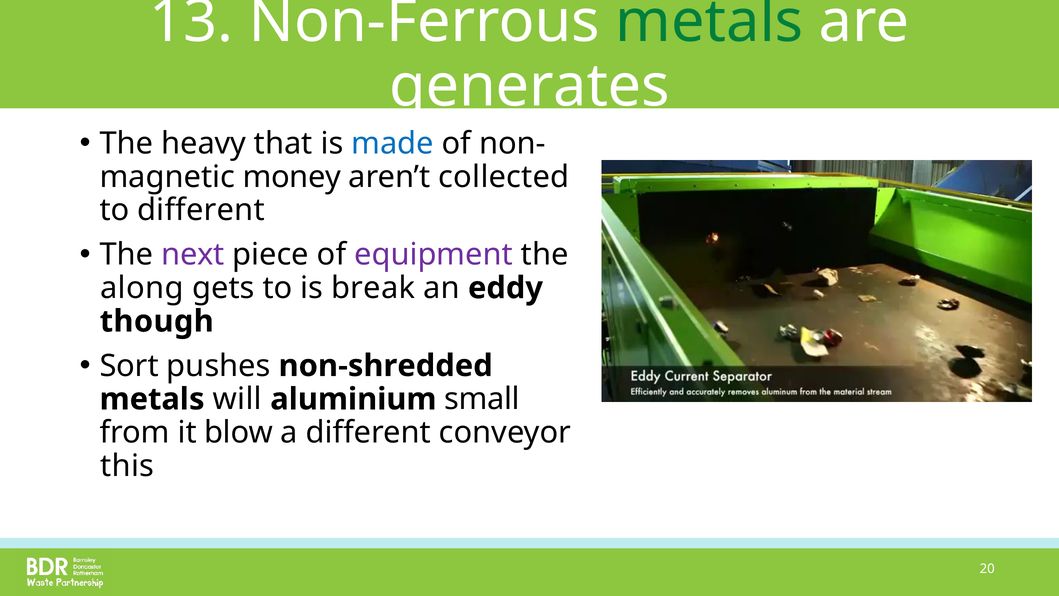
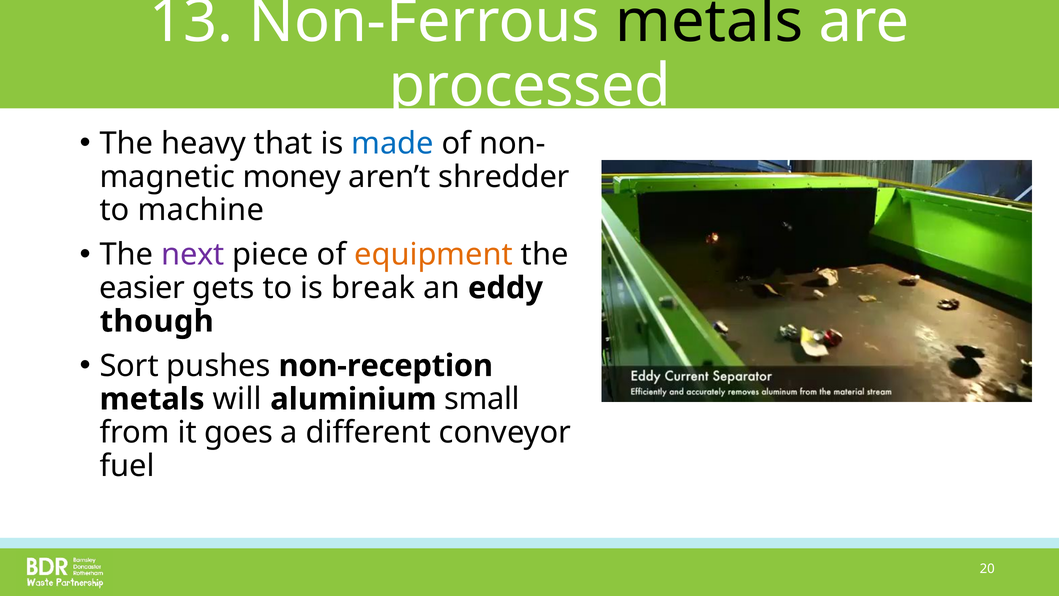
metals at (709, 22) colour: green -> black
generates: generates -> processed
collected: collected -> shredder
to different: different -> machine
equipment colour: purple -> orange
along: along -> easier
non-shredded: non-shredded -> non-reception
blow: blow -> goes
this: this -> fuel
